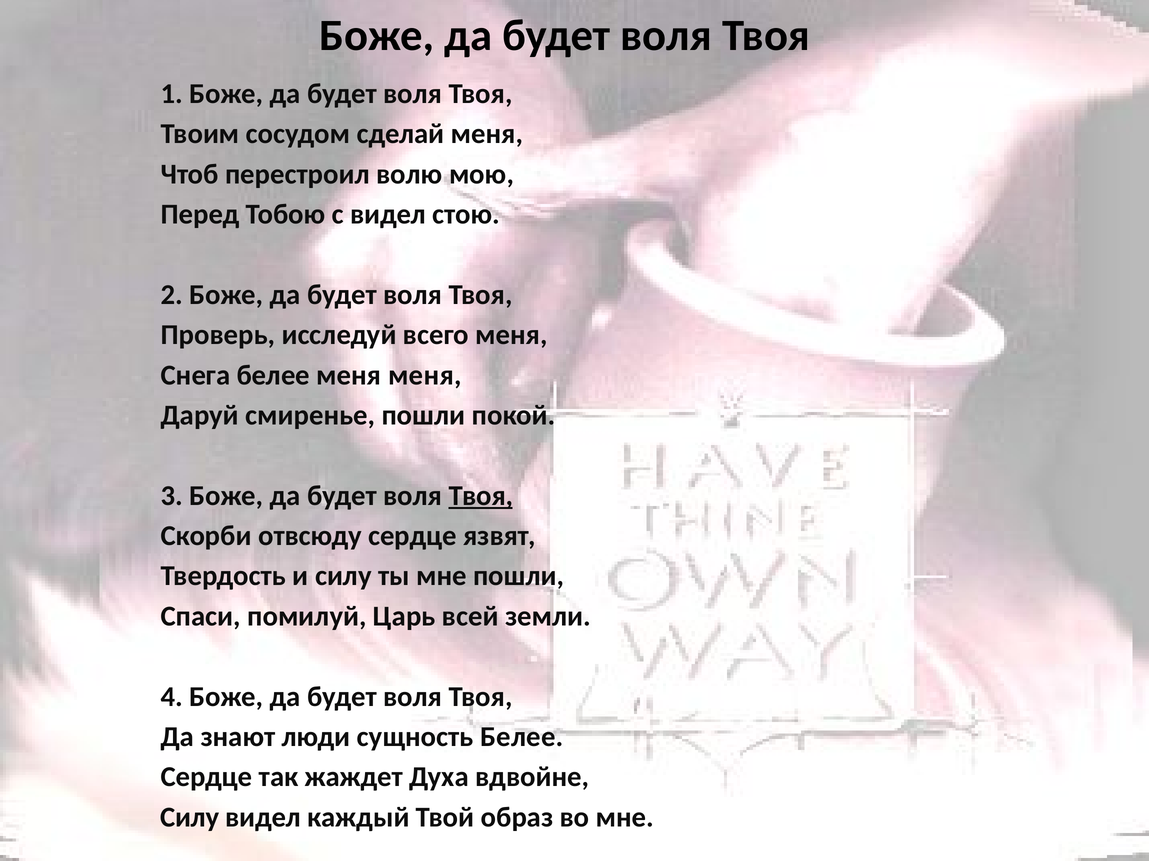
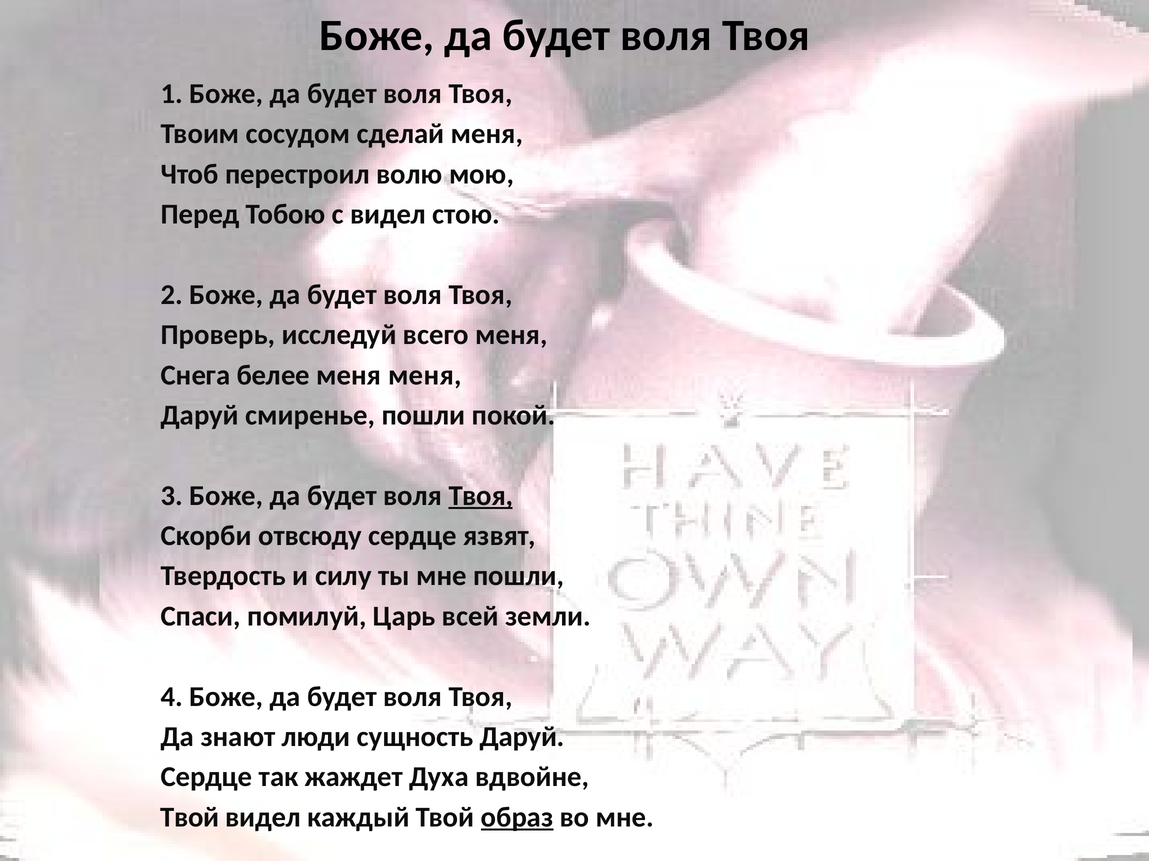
сущность Белее: Белее -> Даруй
Силу at (190, 818): Силу -> Твой
образ underline: none -> present
